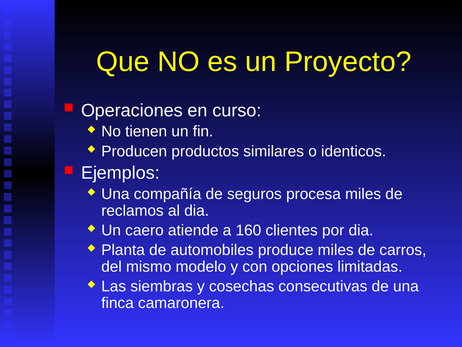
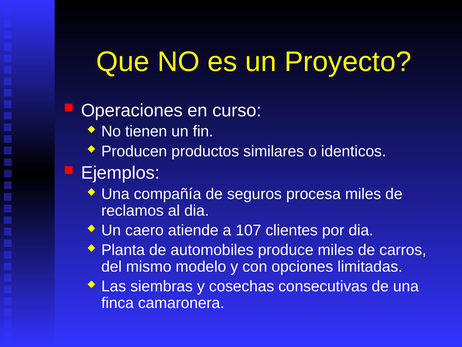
160: 160 -> 107
